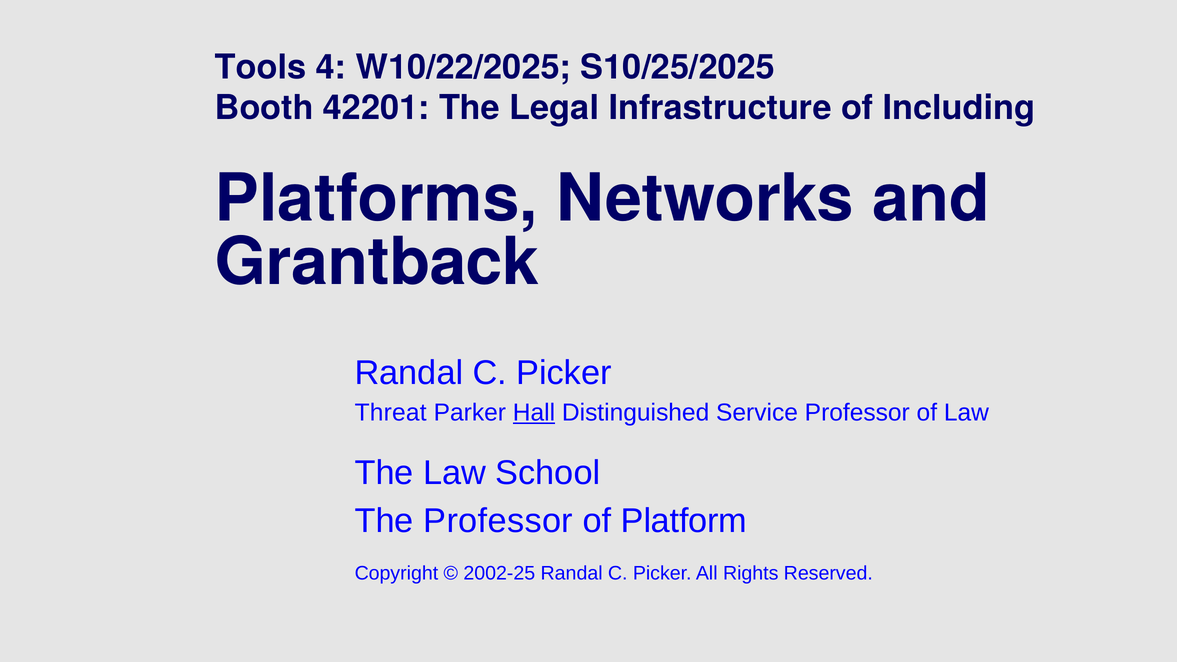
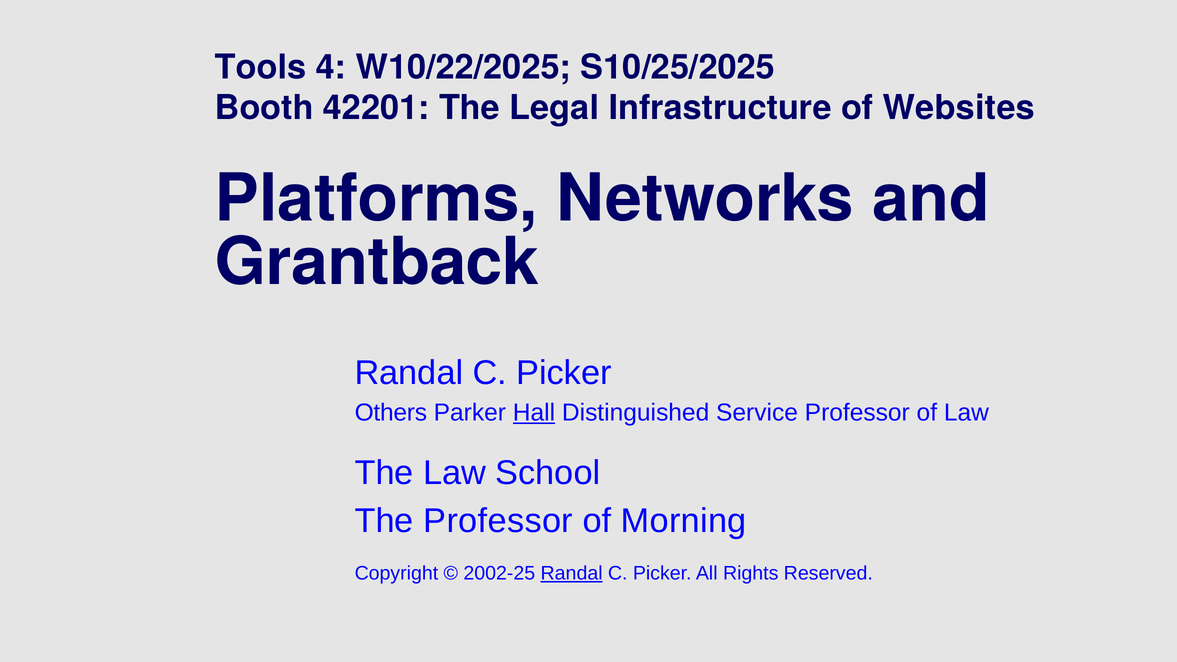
Including: Including -> Websites
Threat: Threat -> Others
Platform: Platform -> Morning
Randal at (572, 573) underline: none -> present
